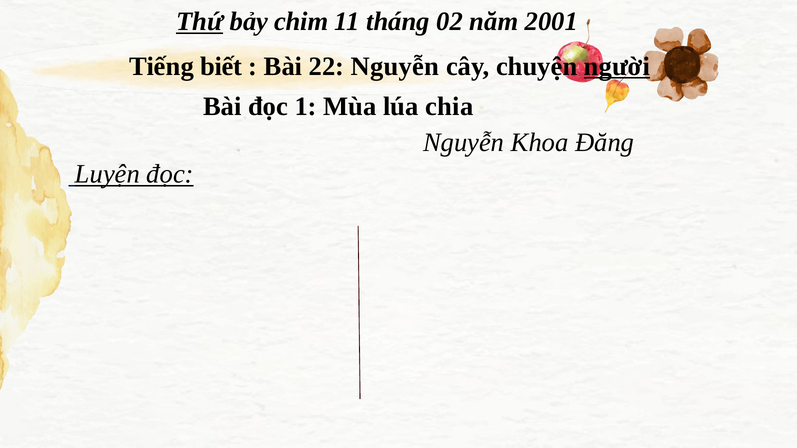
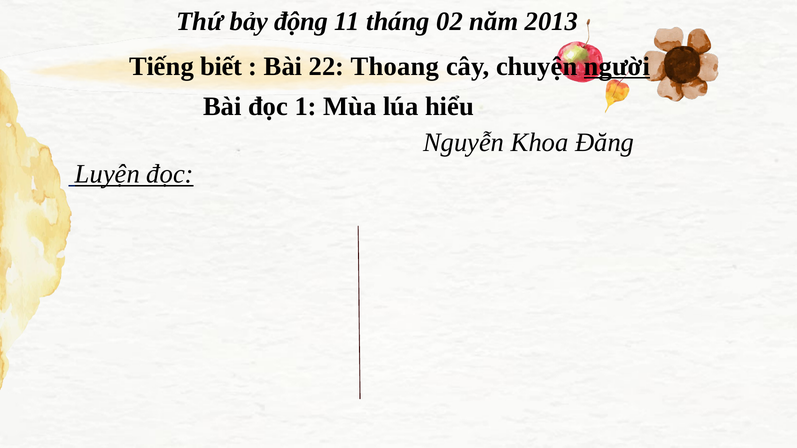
Thứ underline: present -> none
chim: chim -> động
2001: 2001 -> 2013
22 Nguyễn: Nguyễn -> Thoang
chia: chia -> hiểu
